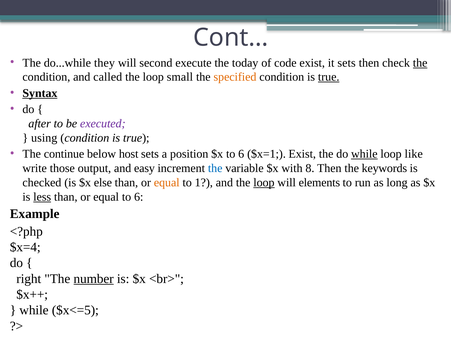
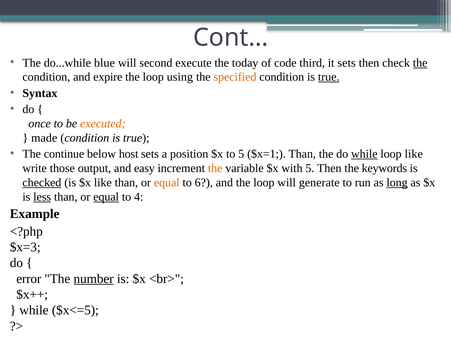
they: they -> blue
code exist: exist -> third
called: called -> expire
small: small -> using
Syntax underline: present -> none
after: after -> once
executed colour: purple -> orange
using: using -> made
$x to 6: 6 -> 5
$x=1 Exist: Exist -> Than
the at (215, 168) colour: blue -> orange
with 8: 8 -> 5
checked underline: none -> present
$x else: else -> like
1: 1 -> 6
loop at (264, 183) underline: present -> none
elements: elements -> generate
long underline: none -> present
equal at (106, 197) underline: none -> present
6 at (139, 197): 6 -> 4
$x=4: $x=4 -> $x=3
right: right -> error
